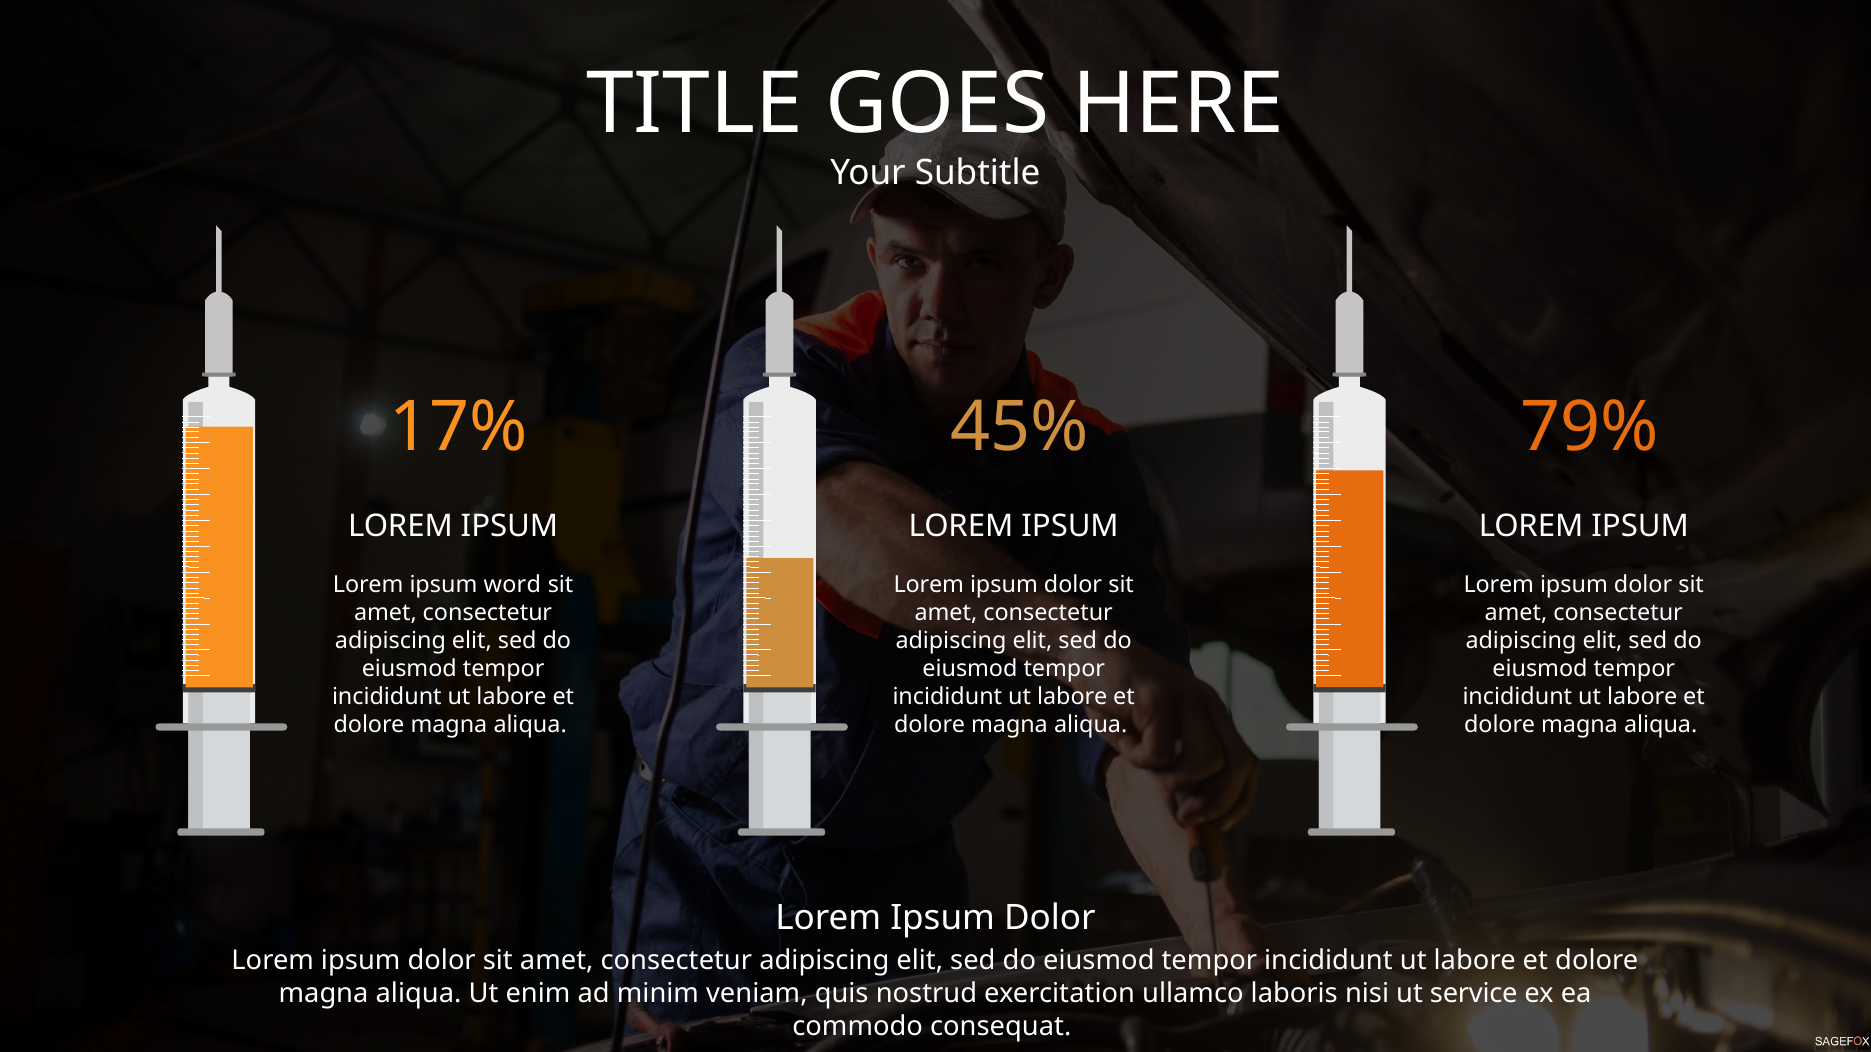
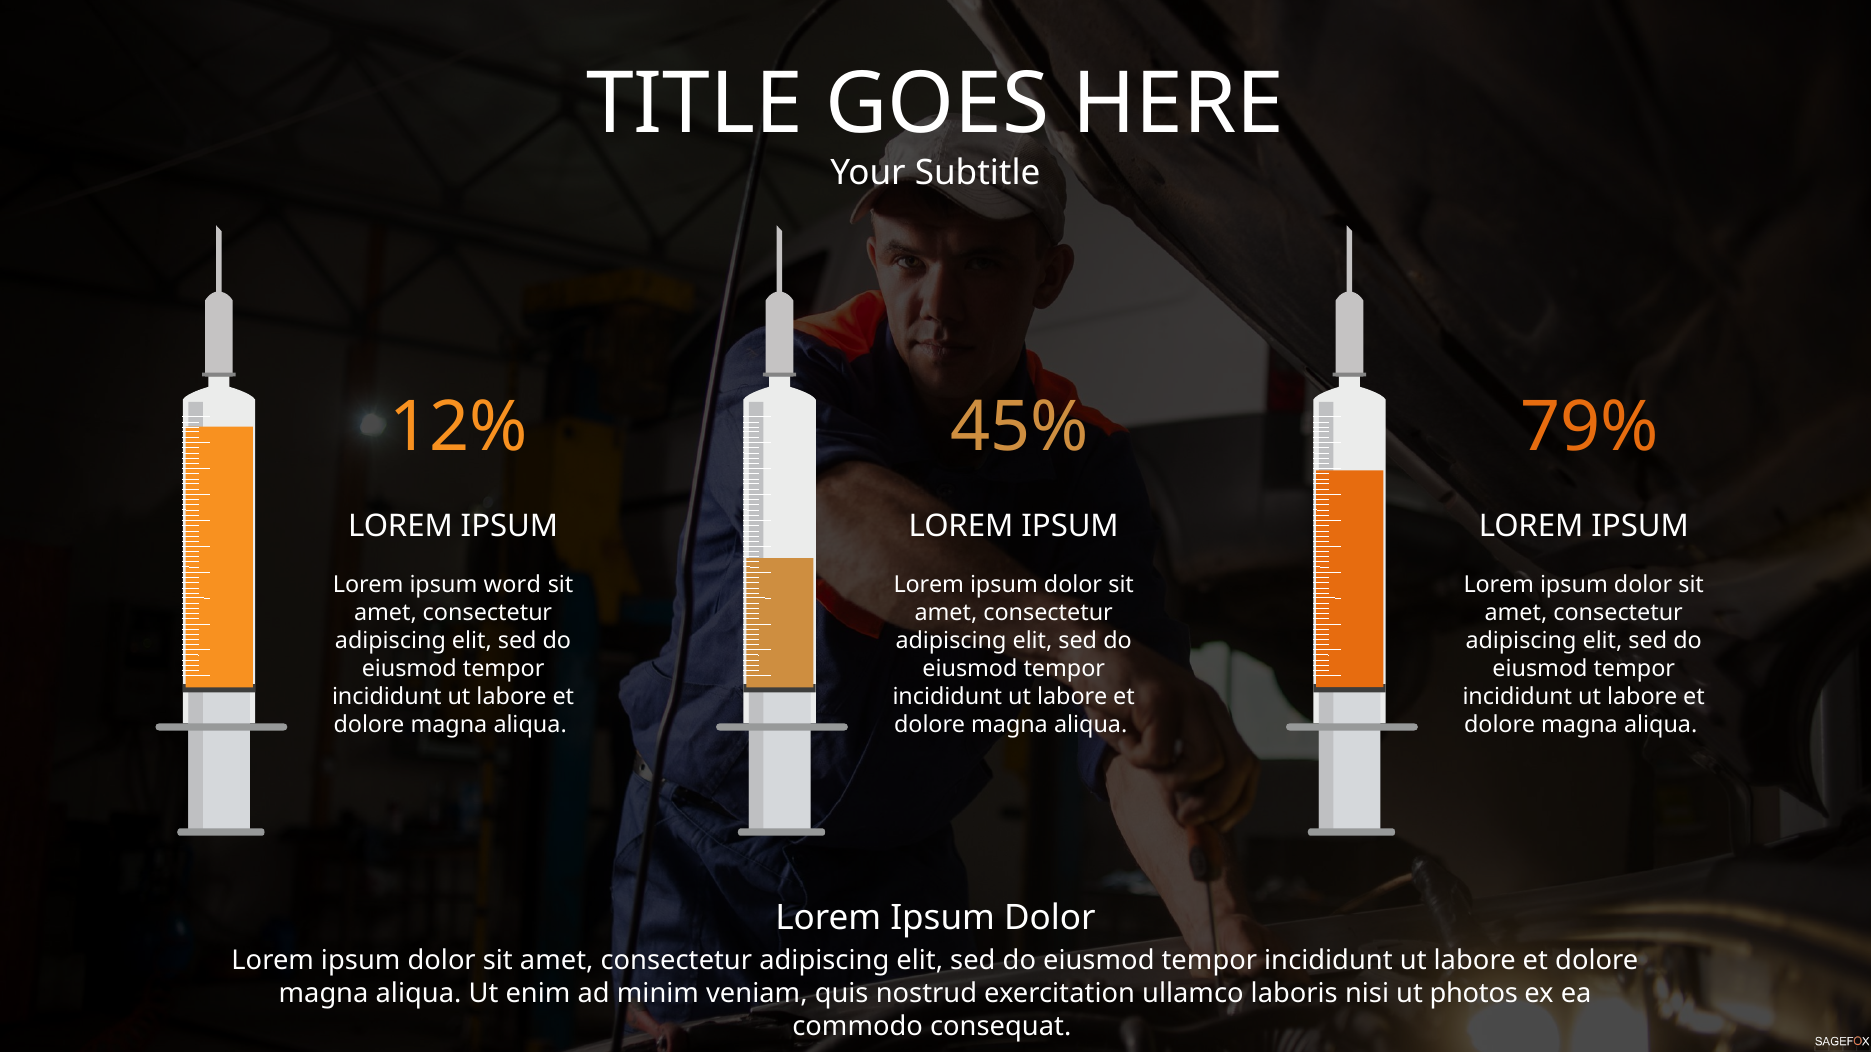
17%: 17% -> 12%
service: service -> photos
